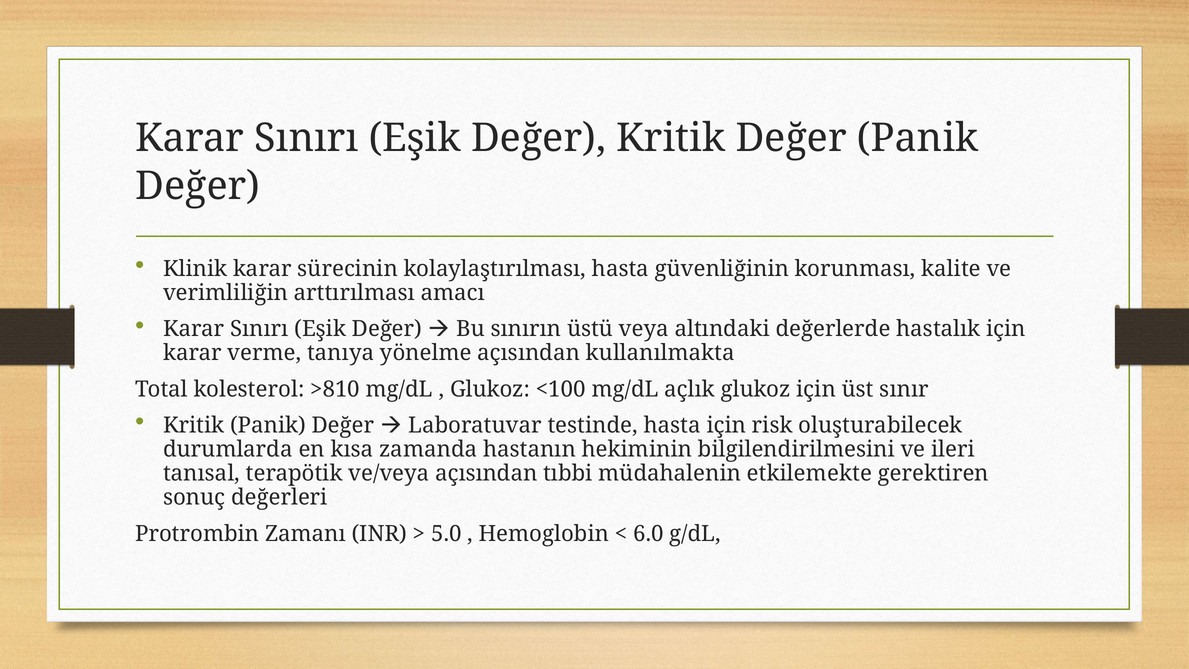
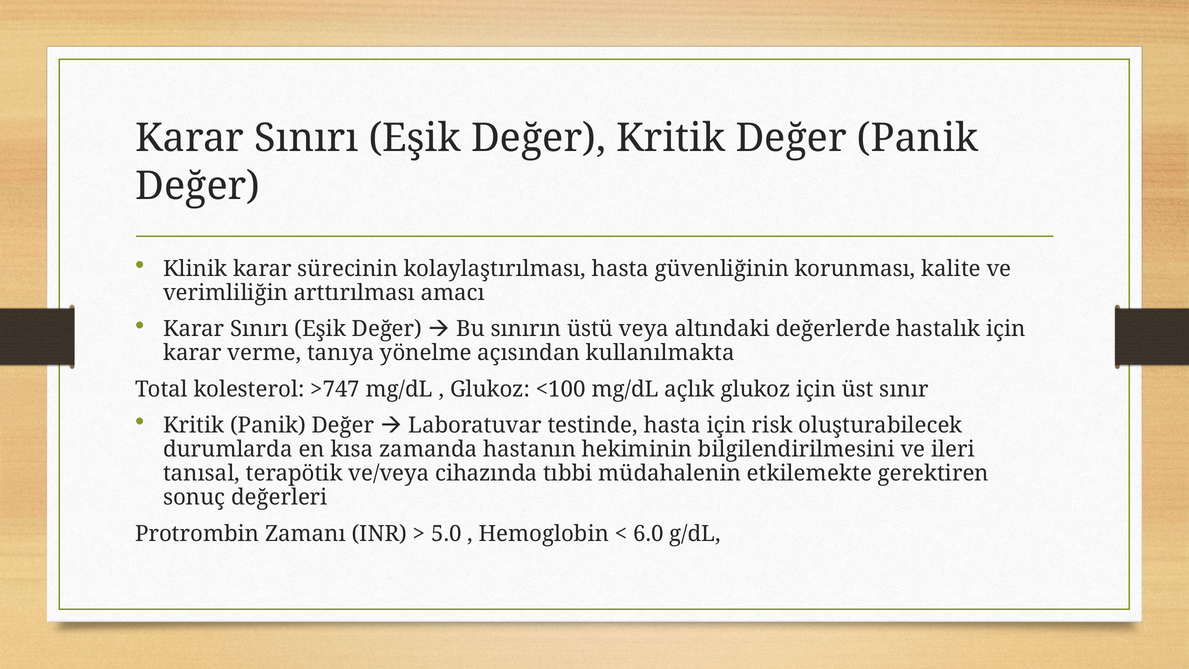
>810: >810 -> >747
ve/veya açısından: açısından -> cihazında
